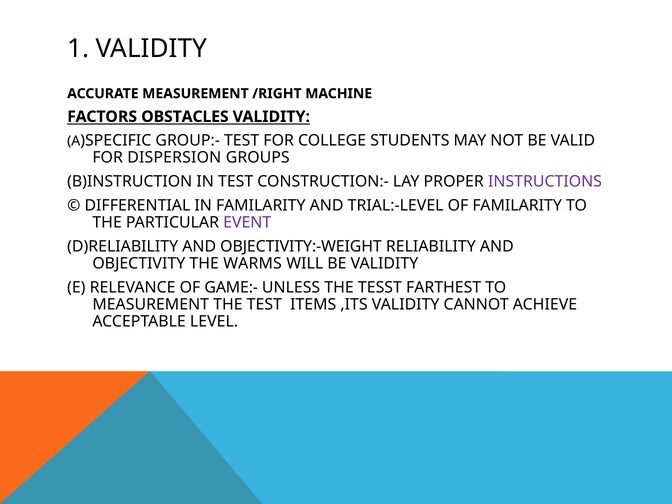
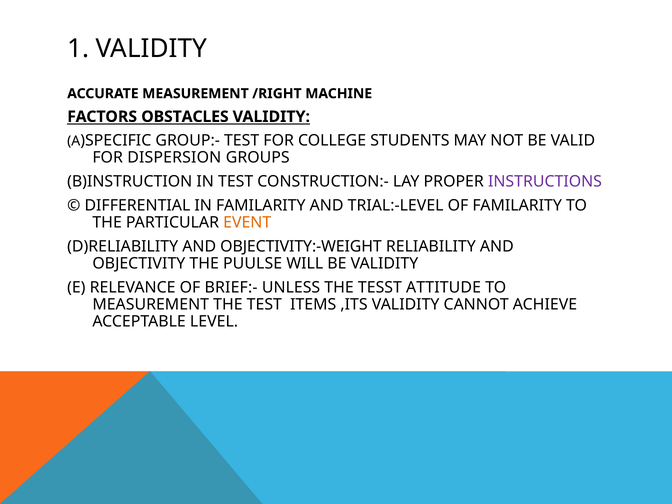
EVENT colour: purple -> orange
WARMS: WARMS -> PUULSE
GAME:-: GAME:- -> BRIEF:-
FARTHEST: FARTHEST -> ATTITUDE
